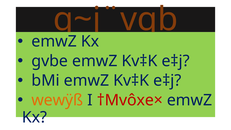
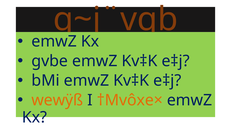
†Mvôxe× colour: red -> orange
